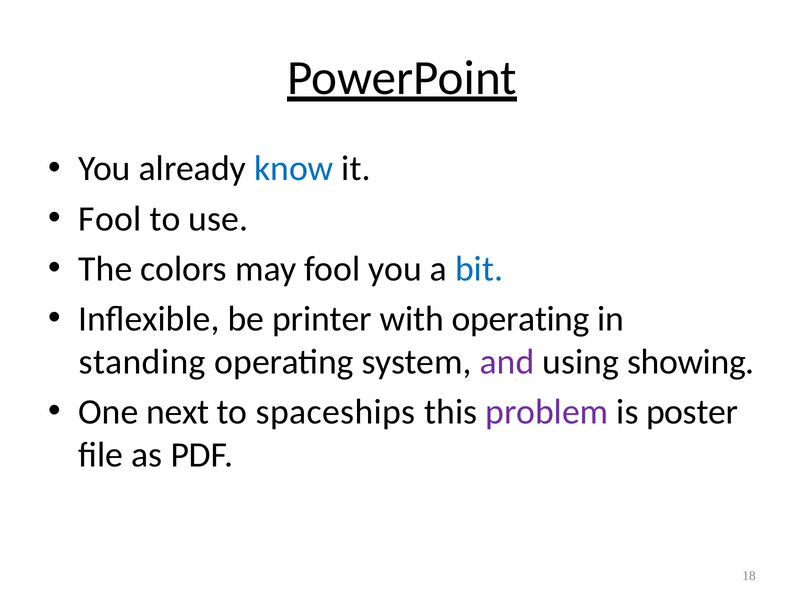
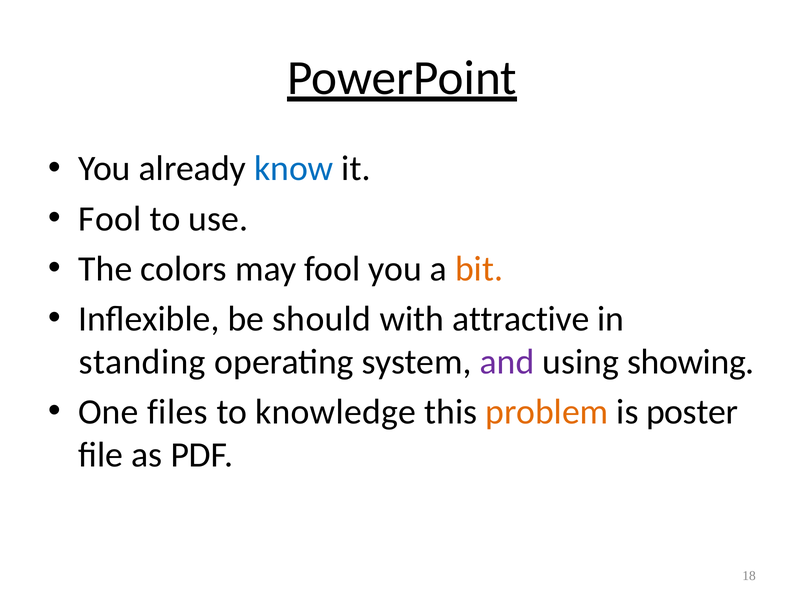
bit colour: blue -> orange
printer: printer -> should
with operating: operating -> attractive
next: next -> files
spaceships: spaceships -> knowledge
problem colour: purple -> orange
